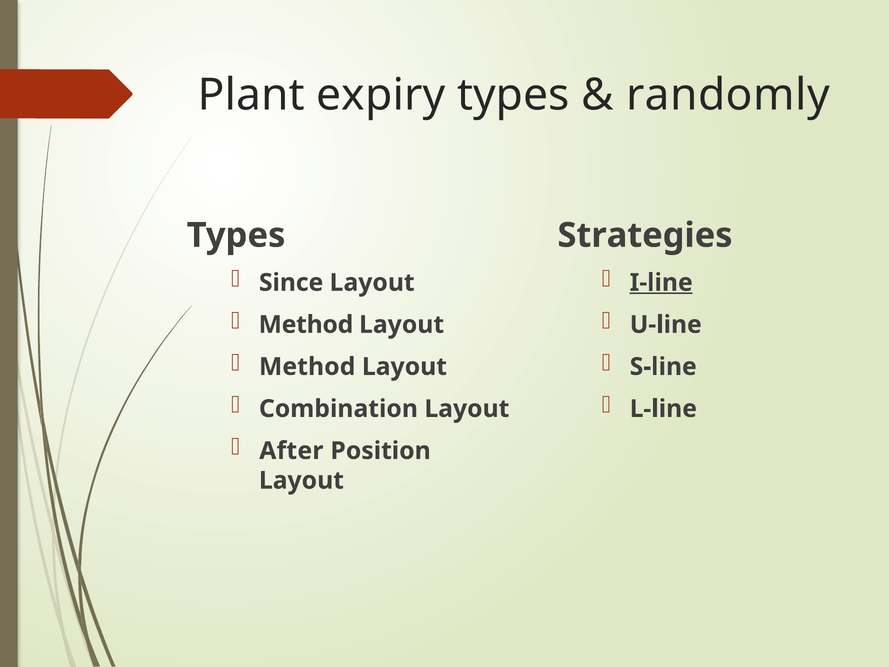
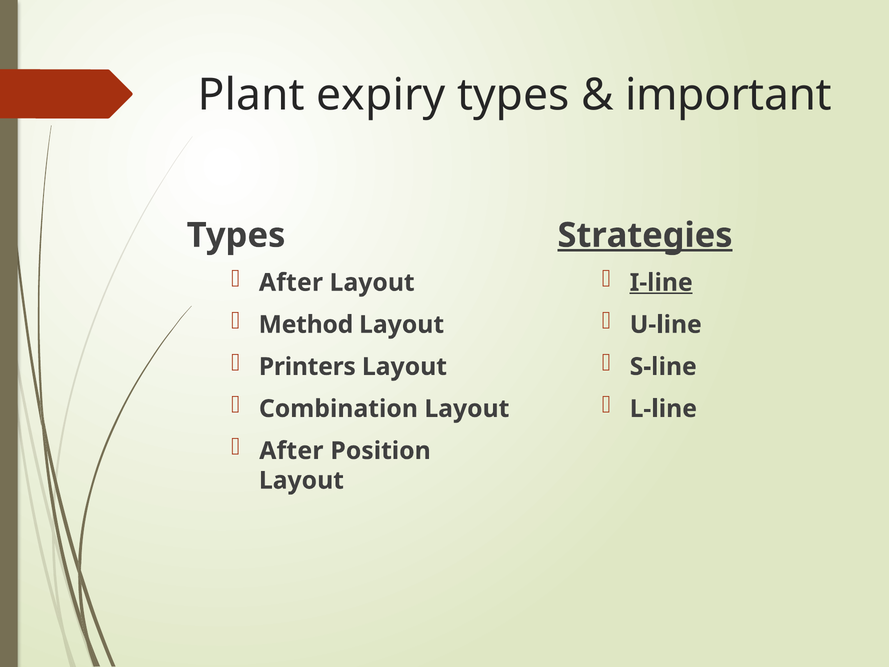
randomly: randomly -> important
Strategies underline: none -> present
Since at (291, 283): Since -> After
Method at (307, 367): Method -> Printers
